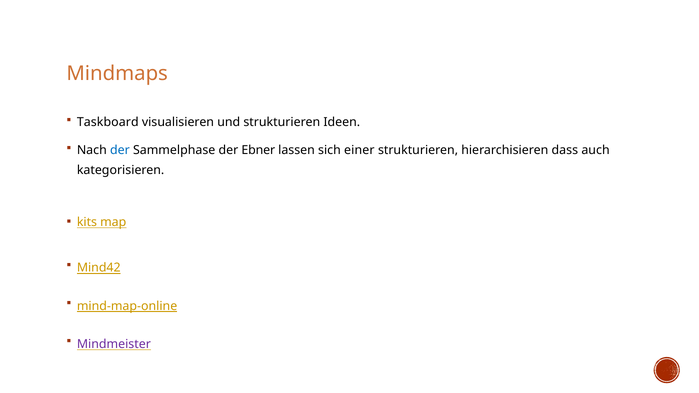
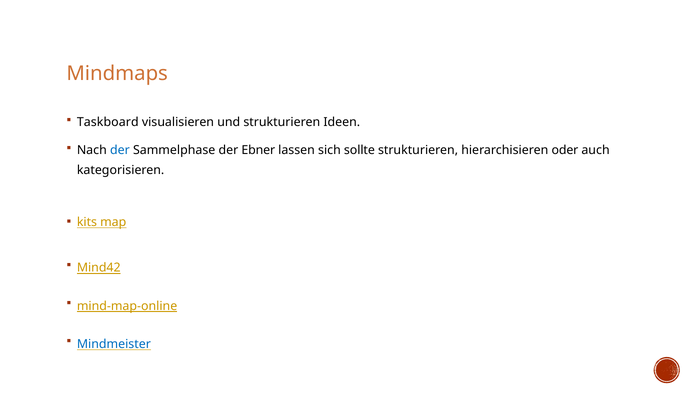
einer: einer -> sollte
dass: dass -> oder
Mindmeister colour: purple -> blue
